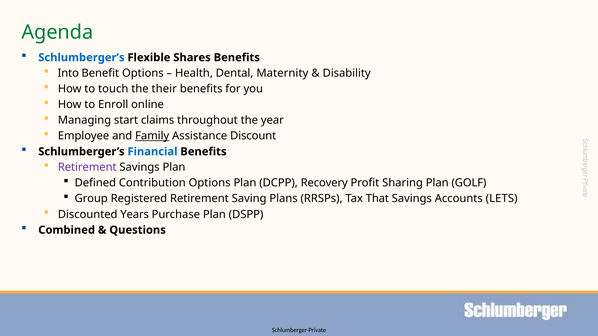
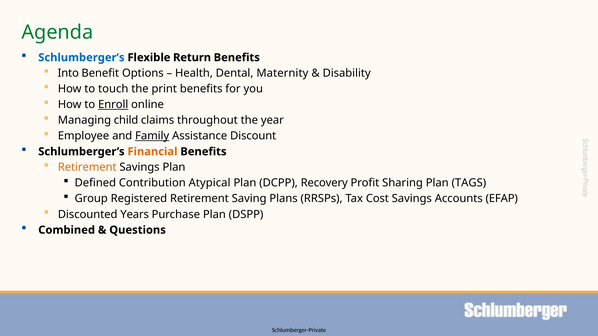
Shares: Shares -> Return
their: their -> print
Enroll underline: none -> present
start: start -> child
Financial colour: blue -> orange
Retirement at (87, 167) colour: purple -> orange
Contribution Options: Options -> Atypical
GOLF: GOLF -> TAGS
That: That -> Cost
LETS: LETS -> EFAP
